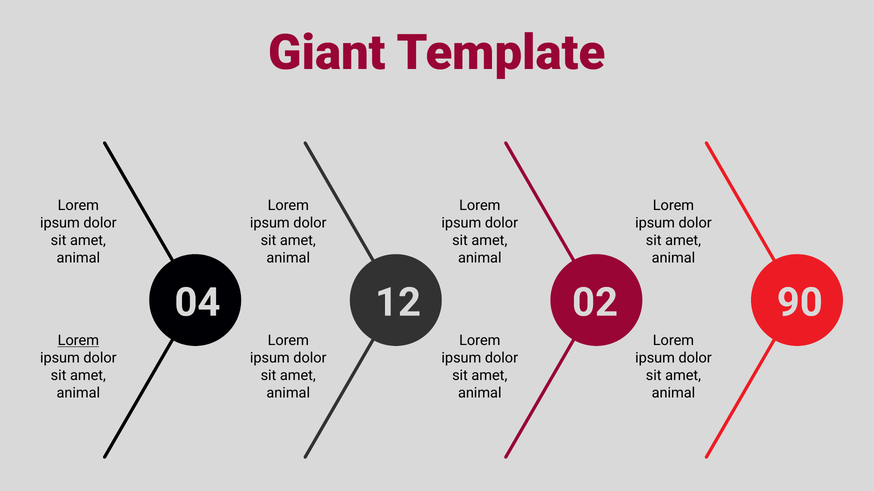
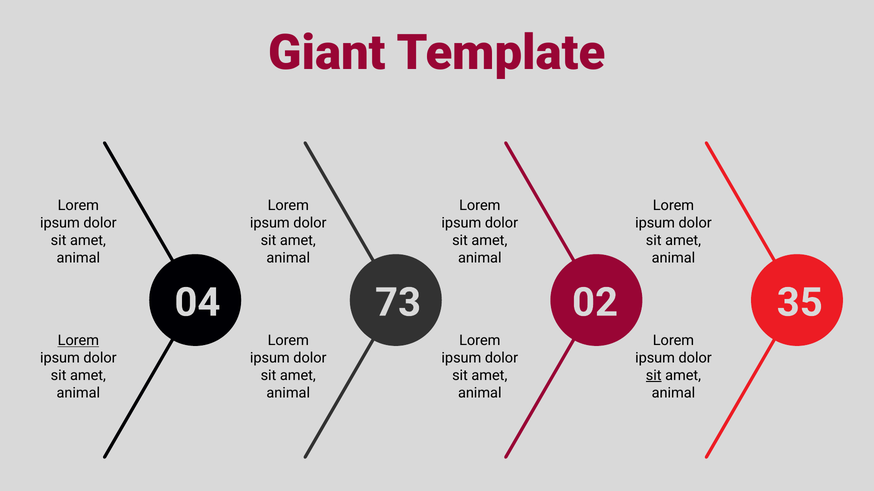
12: 12 -> 73
90: 90 -> 35
sit at (654, 376) underline: none -> present
